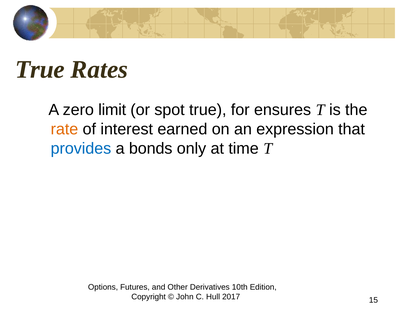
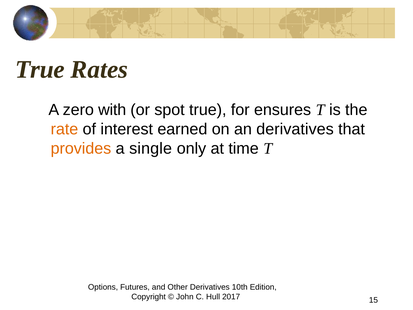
limit: limit -> with
an expression: expression -> derivatives
provides colour: blue -> orange
bonds: bonds -> single
